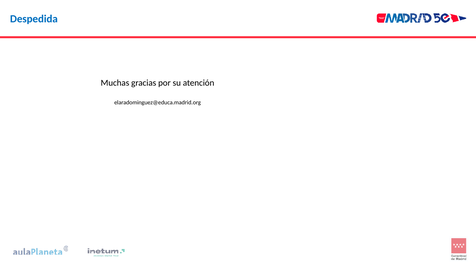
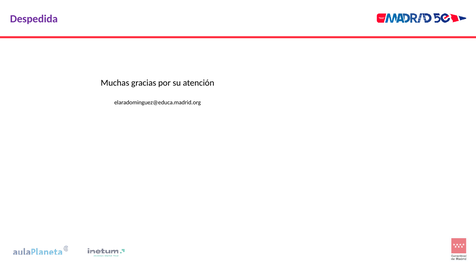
Despedida colour: blue -> purple
